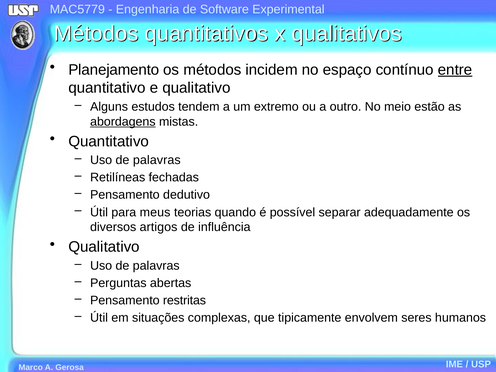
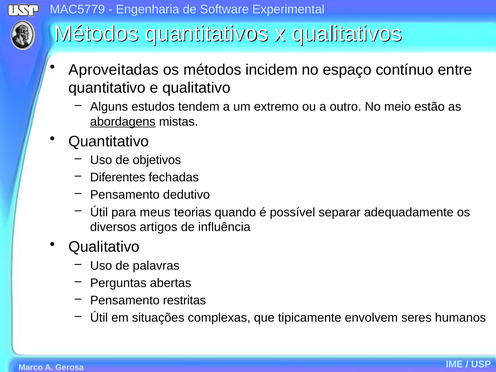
Planejamento: Planejamento -> Aproveitadas
entre underline: present -> none
palavras at (157, 160): palavras -> objetivos
Retilíneas: Retilíneas -> Diferentes
